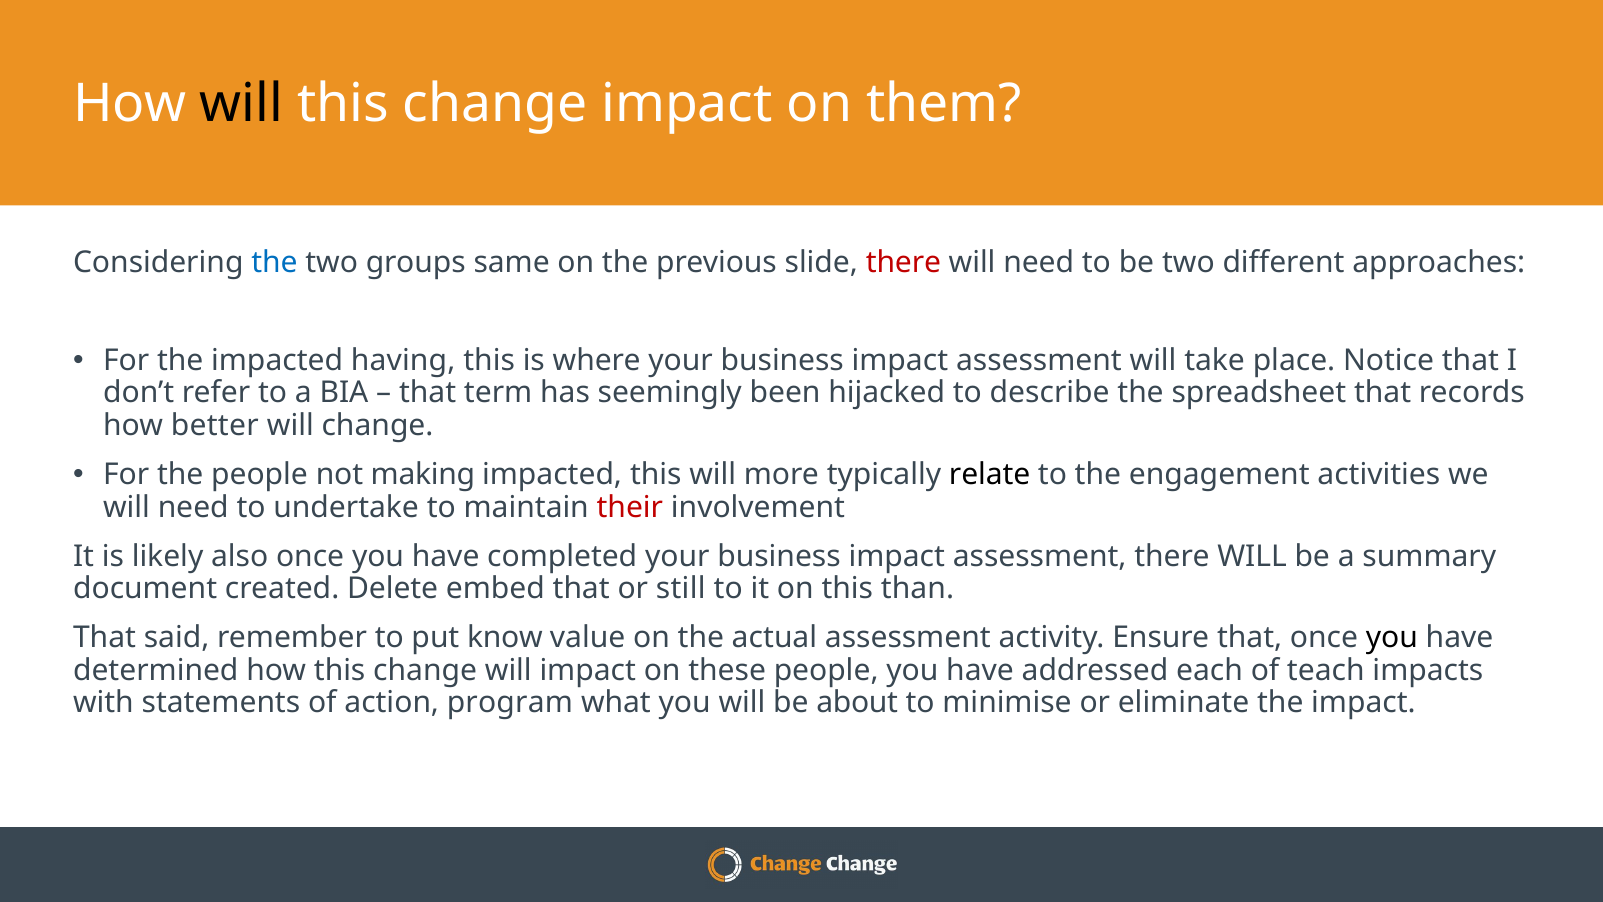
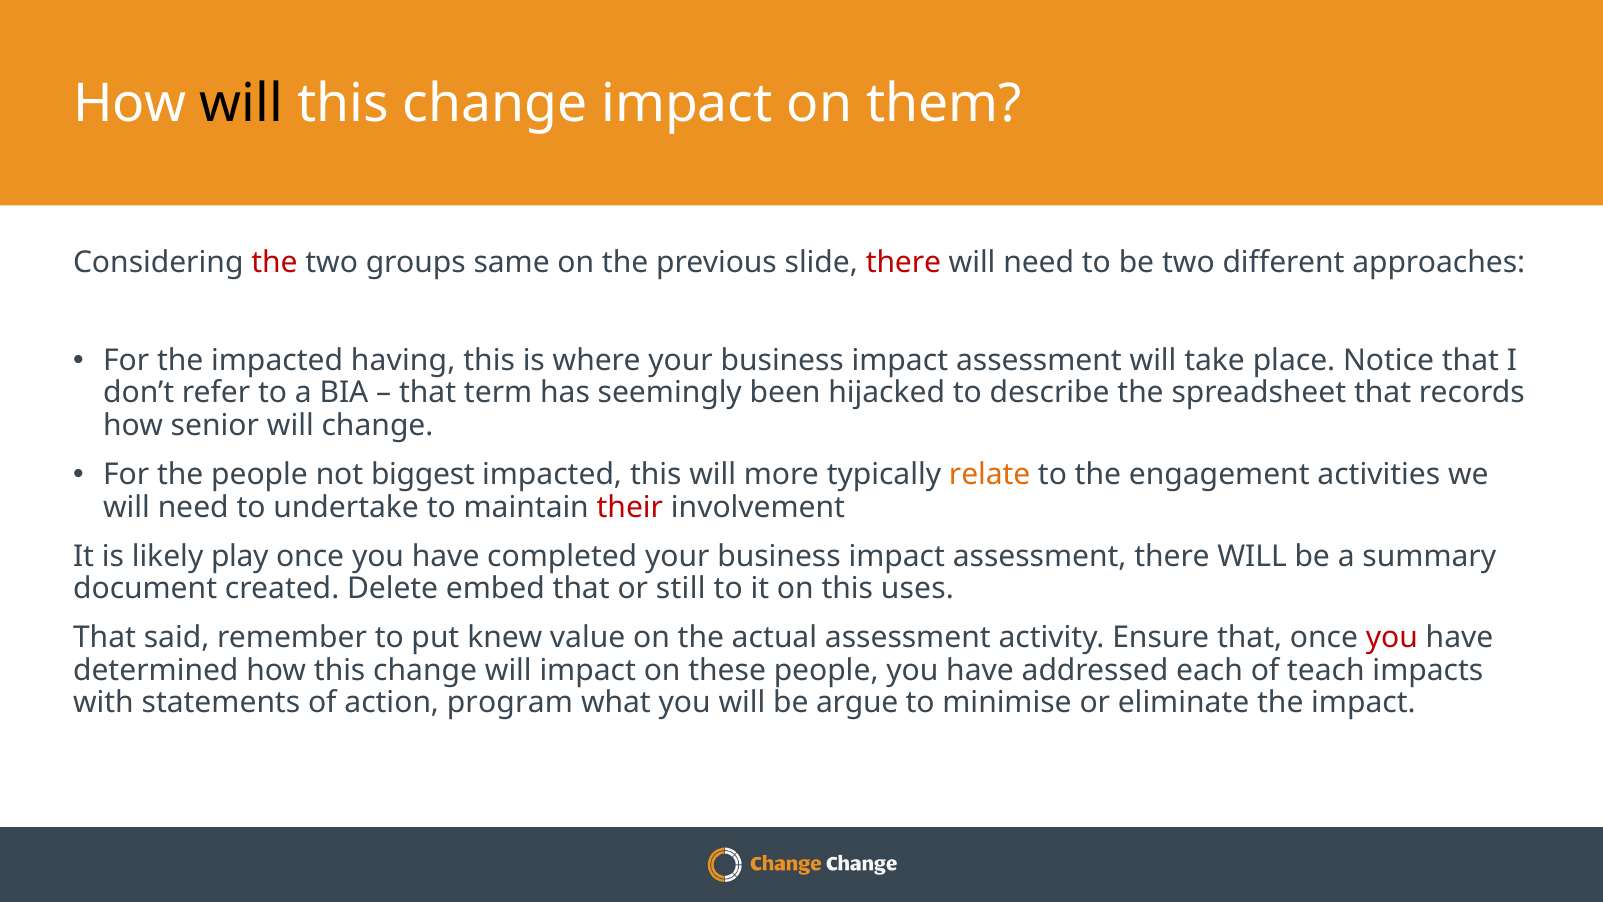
the at (274, 262) colour: blue -> red
better: better -> senior
making: making -> biggest
relate colour: black -> orange
also: also -> play
than: than -> uses
know: know -> knew
you at (1392, 638) colour: black -> red
about: about -> argue
